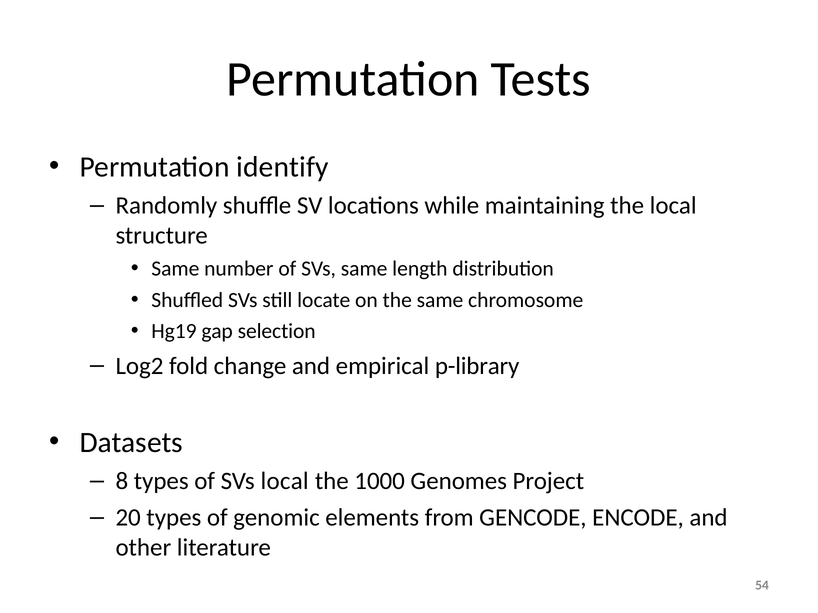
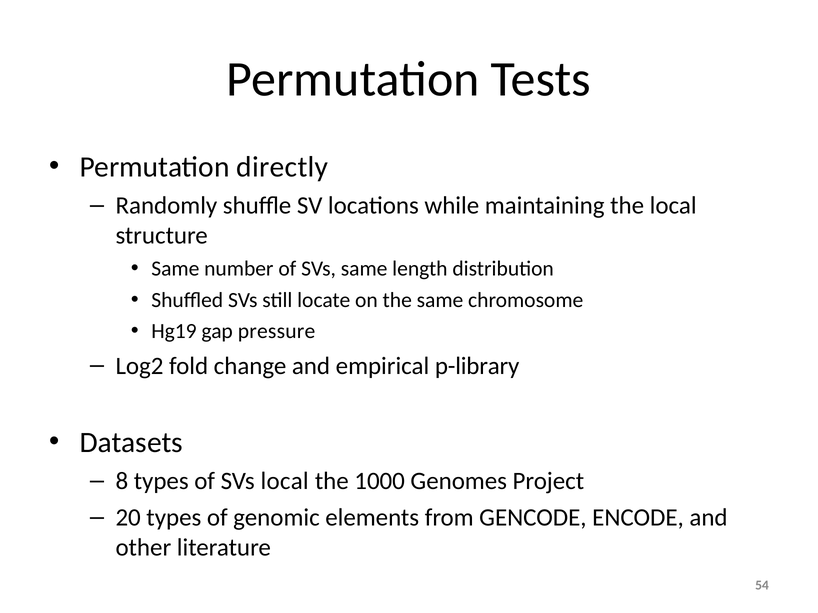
identify: identify -> directly
selection: selection -> pressure
